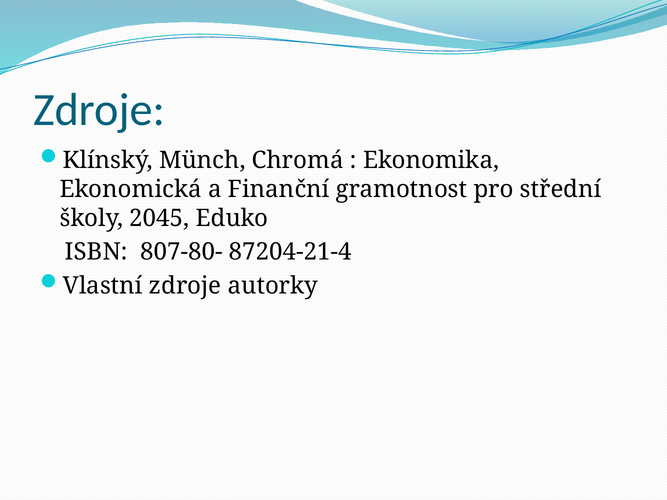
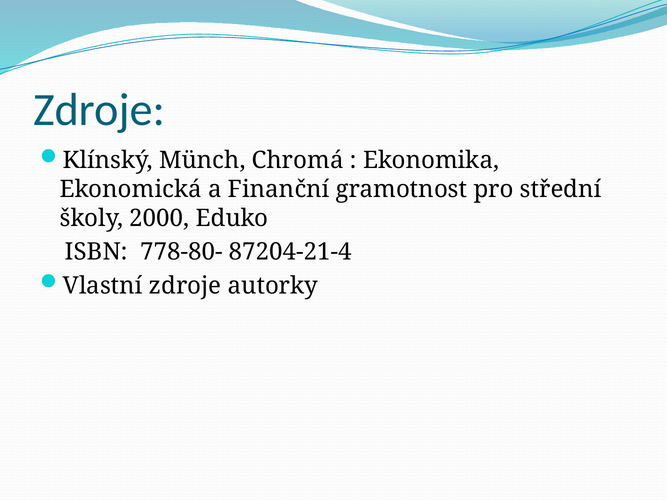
2045: 2045 -> 2000
807-80-: 807-80- -> 778-80-
